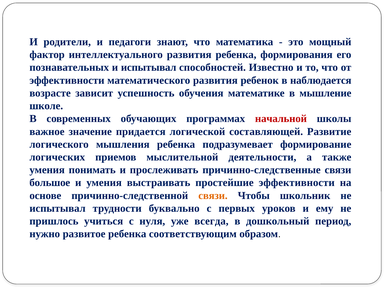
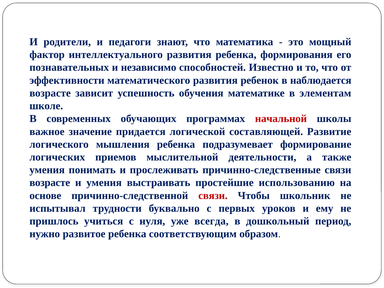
и испытывал: испытывал -> независимо
мышление: мышление -> элементам
большое at (50, 183): большое -> возрасте
простейшие эффективности: эффективности -> использованию
связи at (213, 196) colour: orange -> red
